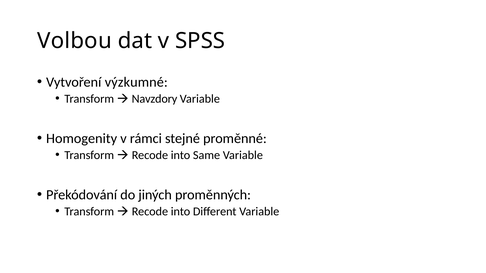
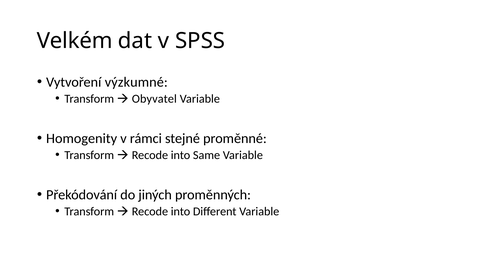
Volbou: Volbou -> Velkém
Navzdory: Navzdory -> Obyvatel
